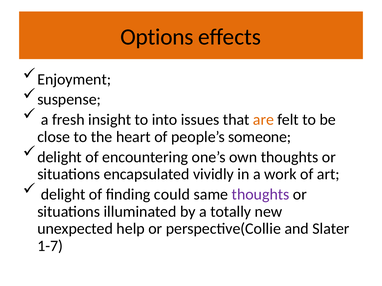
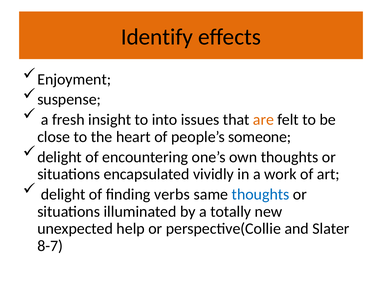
Options: Options -> Identify
could: could -> verbs
thoughts at (261, 195) colour: purple -> blue
1-7: 1-7 -> 8-7
